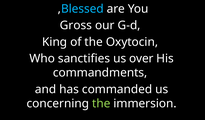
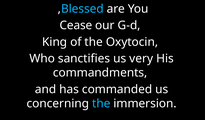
Gross: Gross -> Cease
over: over -> very
the at (101, 104) colour: light green -> light blue
